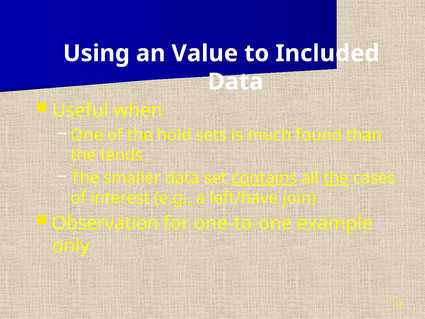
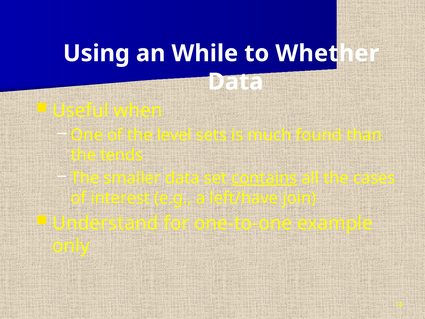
Value: Value -> While
Included: Included -> Whether
hold: hold -> level
the at (336, 178) underline: present -> none
Observation: Observation -> Understand
